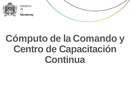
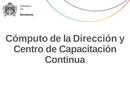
Comando: Comando -> Dirección
